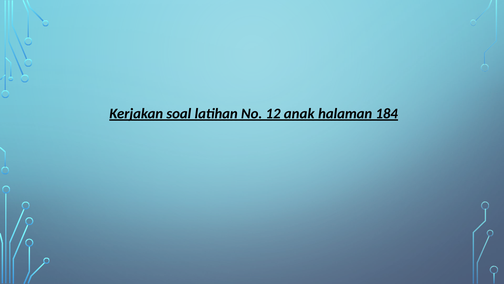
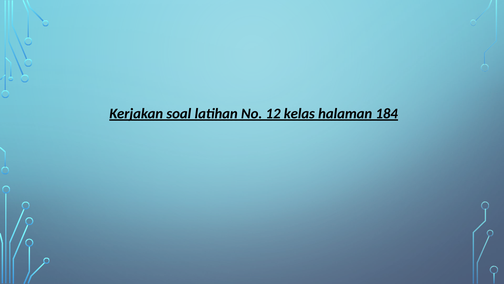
anak: anak -> kelas
